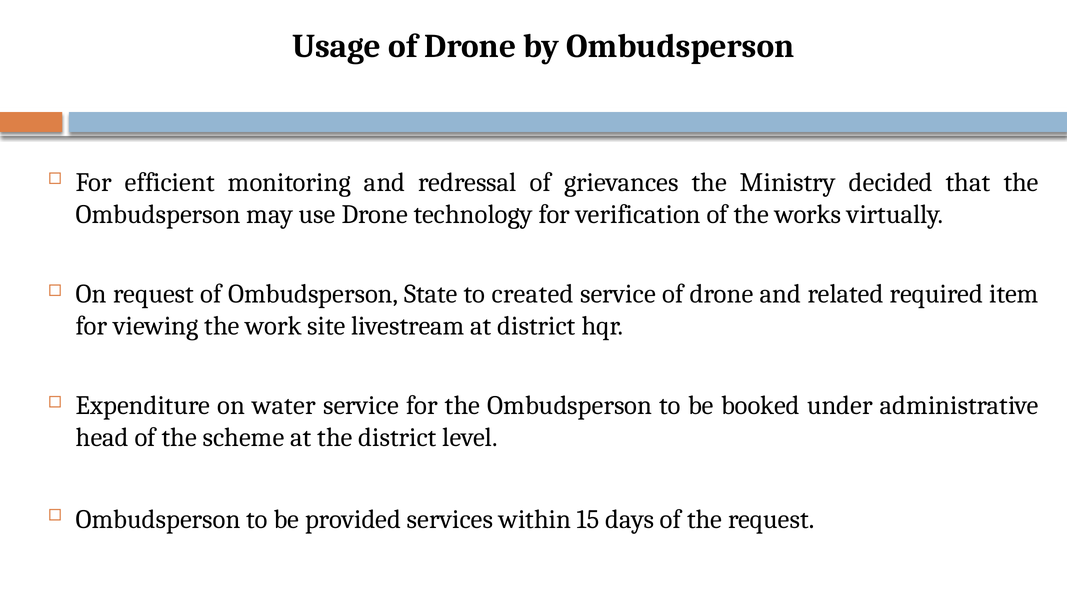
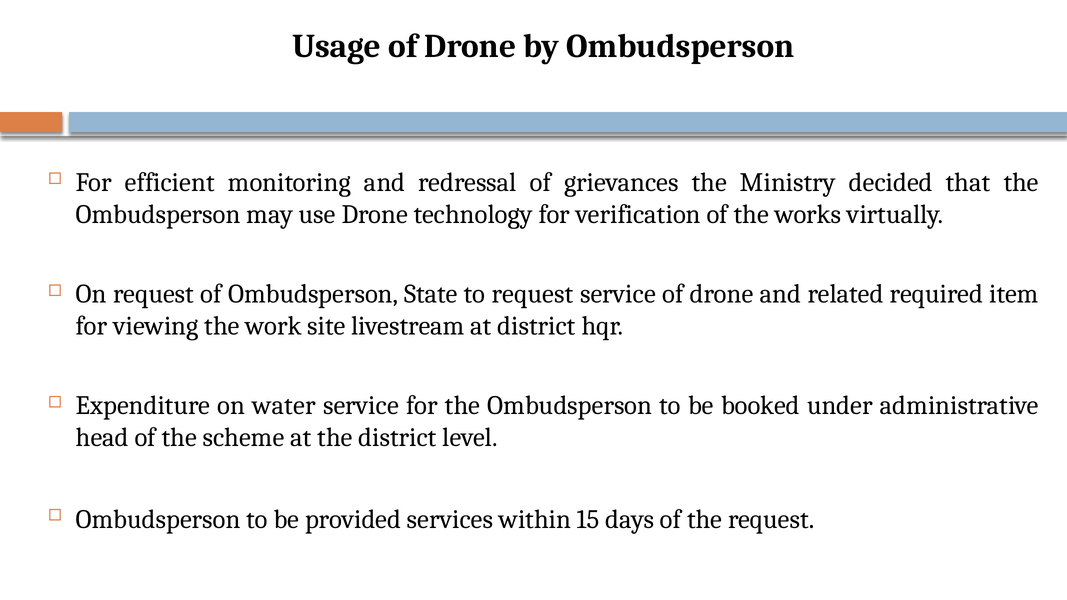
to created: created -> request
